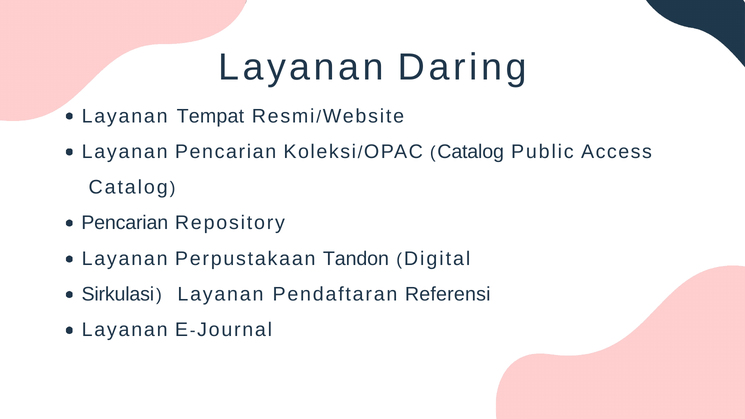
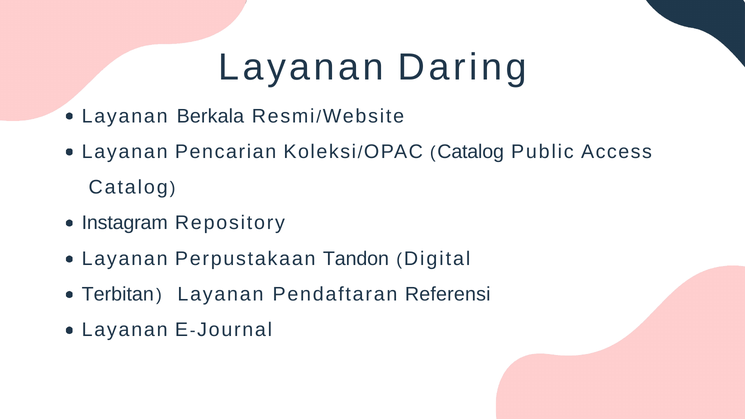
Tempat: Tempat -> Berkala
Pencarian at (125, 223): Pencarian -> Instagram
Sirkulasi: Sirkulasi -> Terbitan
